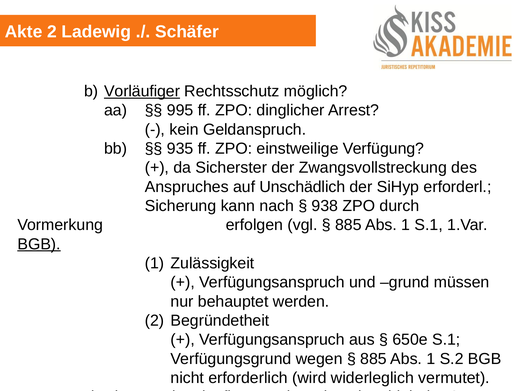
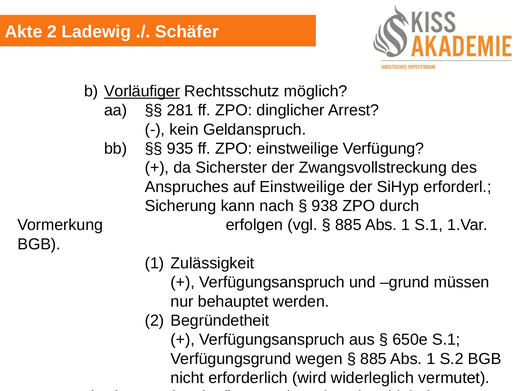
995: 995 -> 281
auf Unschädlich: Unschädlich -> Einstweilige
BGB at (39, 244) underline: present -> none
